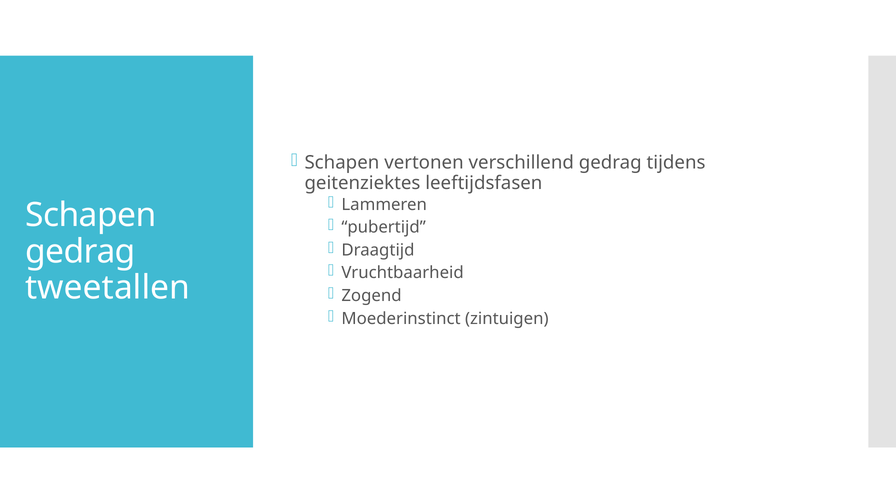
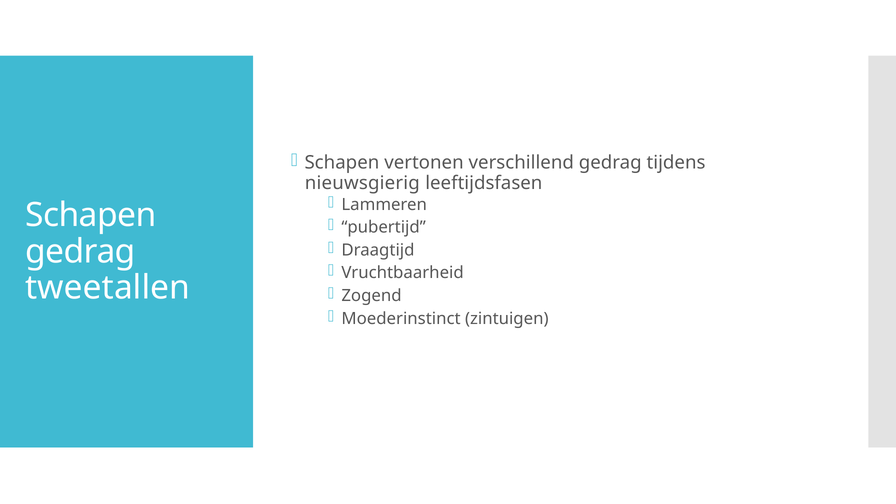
geitenziektes: geitenziektes -> nieuwsgierig
